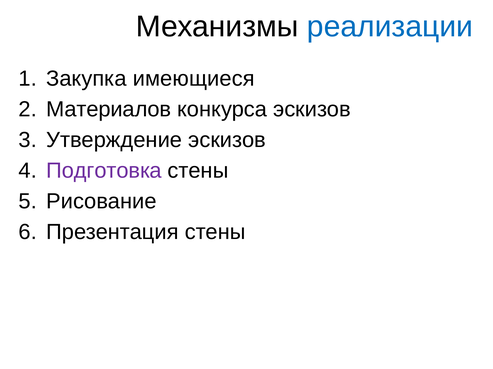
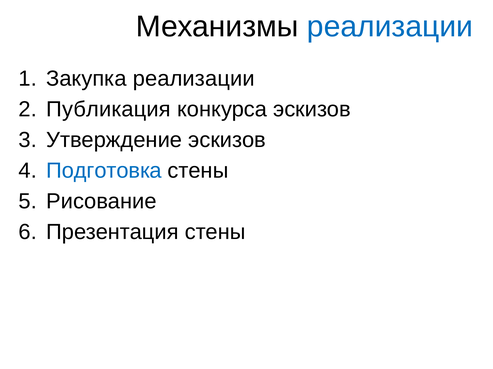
Закупка имеющиеся: имеющиеся -> реализации
Материалов: Материалов -> Публикация
Подготовка colour: purple -> blue
